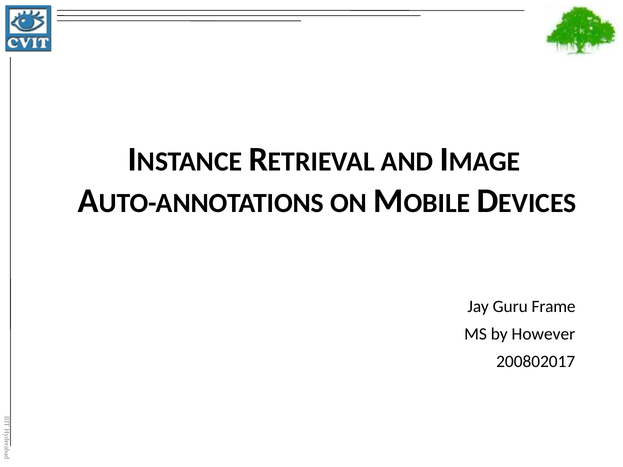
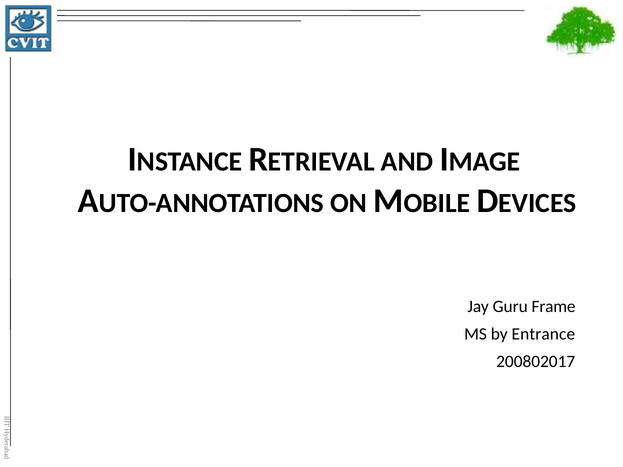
However: However -> Entrance
